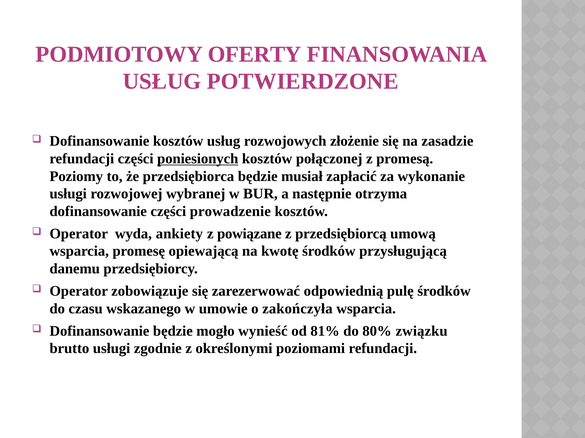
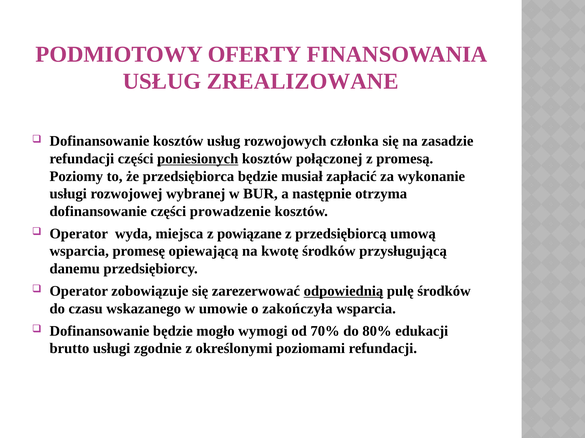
POTWIERDZONE: POTWIERDZONE -> ZREALIZOWANE
złożenie: złożenie -> członka
ankiety: ankiety -> miejsca
odpowiednią underline: none -> present
wynieść: wynieść -> wymogi
81%: 81% -> 70%
związku: związku -> edukacji
